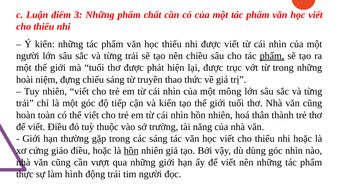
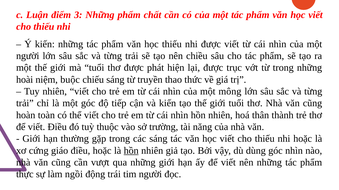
phẩm at (272, 56) underline: present -> none
đựng: đựng -> buộc
hình: hình -> ngồi
